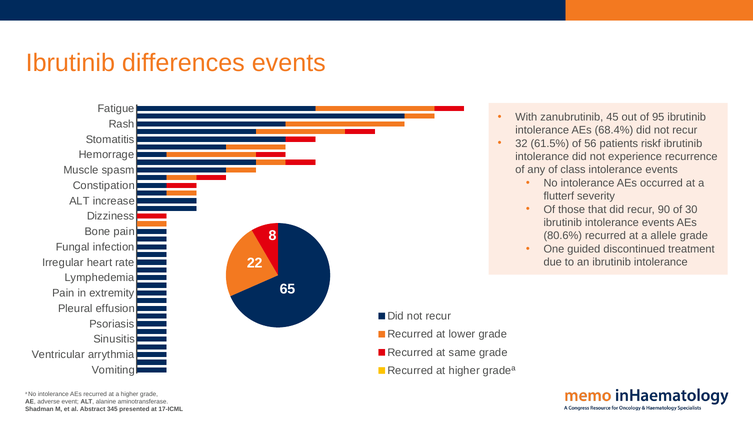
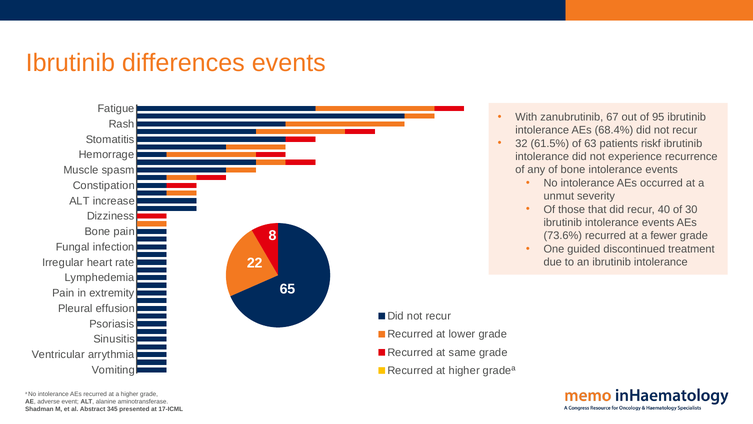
45: 45 -> 67
56: 56 -> 63
of class: class -> bone
flutterf: flutterf -> unmut
90: 90 -> 40
80.6%: 80.6% -> 73.6%
allele: allele -> fewer
